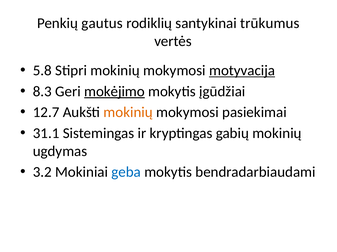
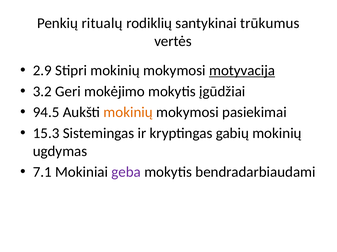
gautus: gautus -> ritualų
5.8: 5.8 -> 2.9
8.3: 8.3 -> 3.2
mokėjimo underline: present -> none
12.7: 12.7 -> 94.5
31.1: 31.1 -> 15.3
3.2: 3.2 -> 7.1
geba colour: blue -> purple
